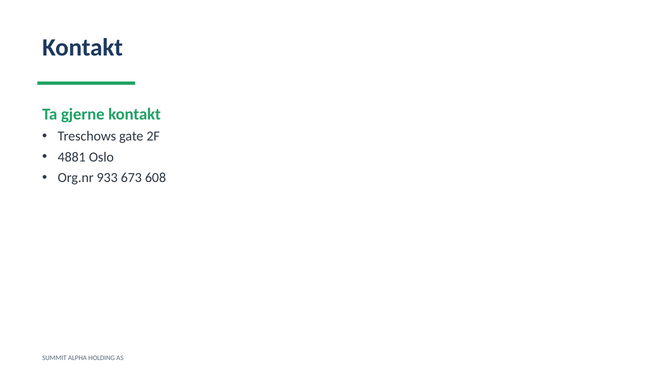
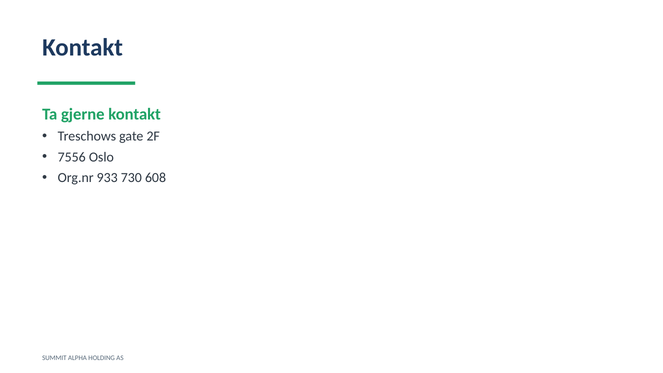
4881: 4881 -> 7556
673: 673 -> 730
